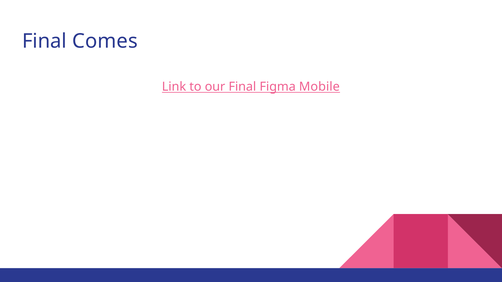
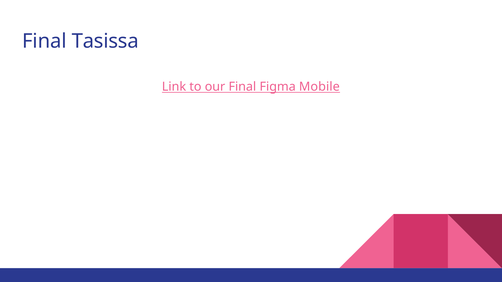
Comes: Comes -> Tasissa
